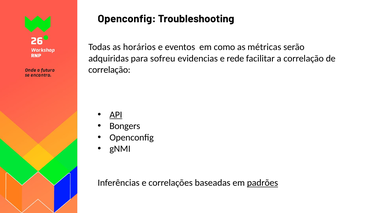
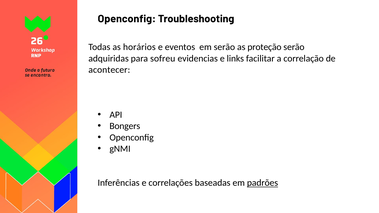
em como: como -> serão
métricas: métricas -> proteção
rede: rede -> links
correlação at (109, 70): correlação -> acontecer
API underline: present -> none
